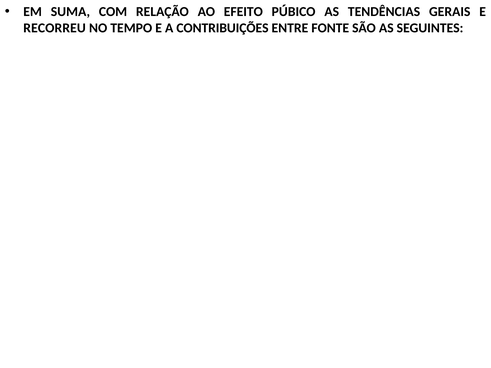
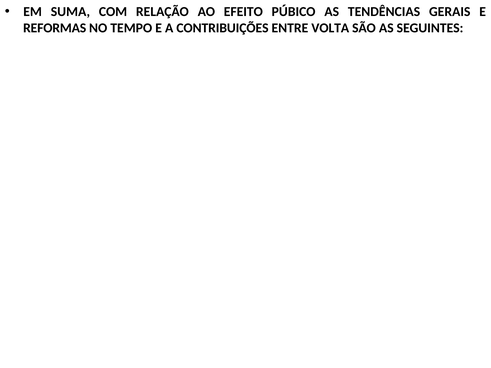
RECORREU: RECORREU -> REFORMAS
FONTE: FONTE -> VOLTA
